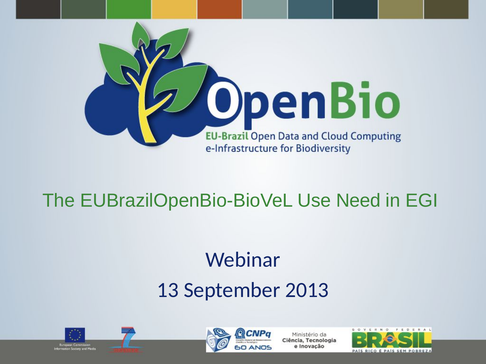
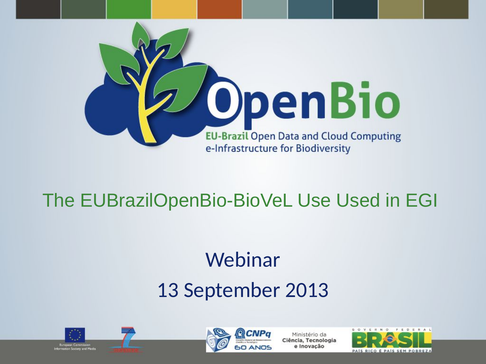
Need: Need -> Used
